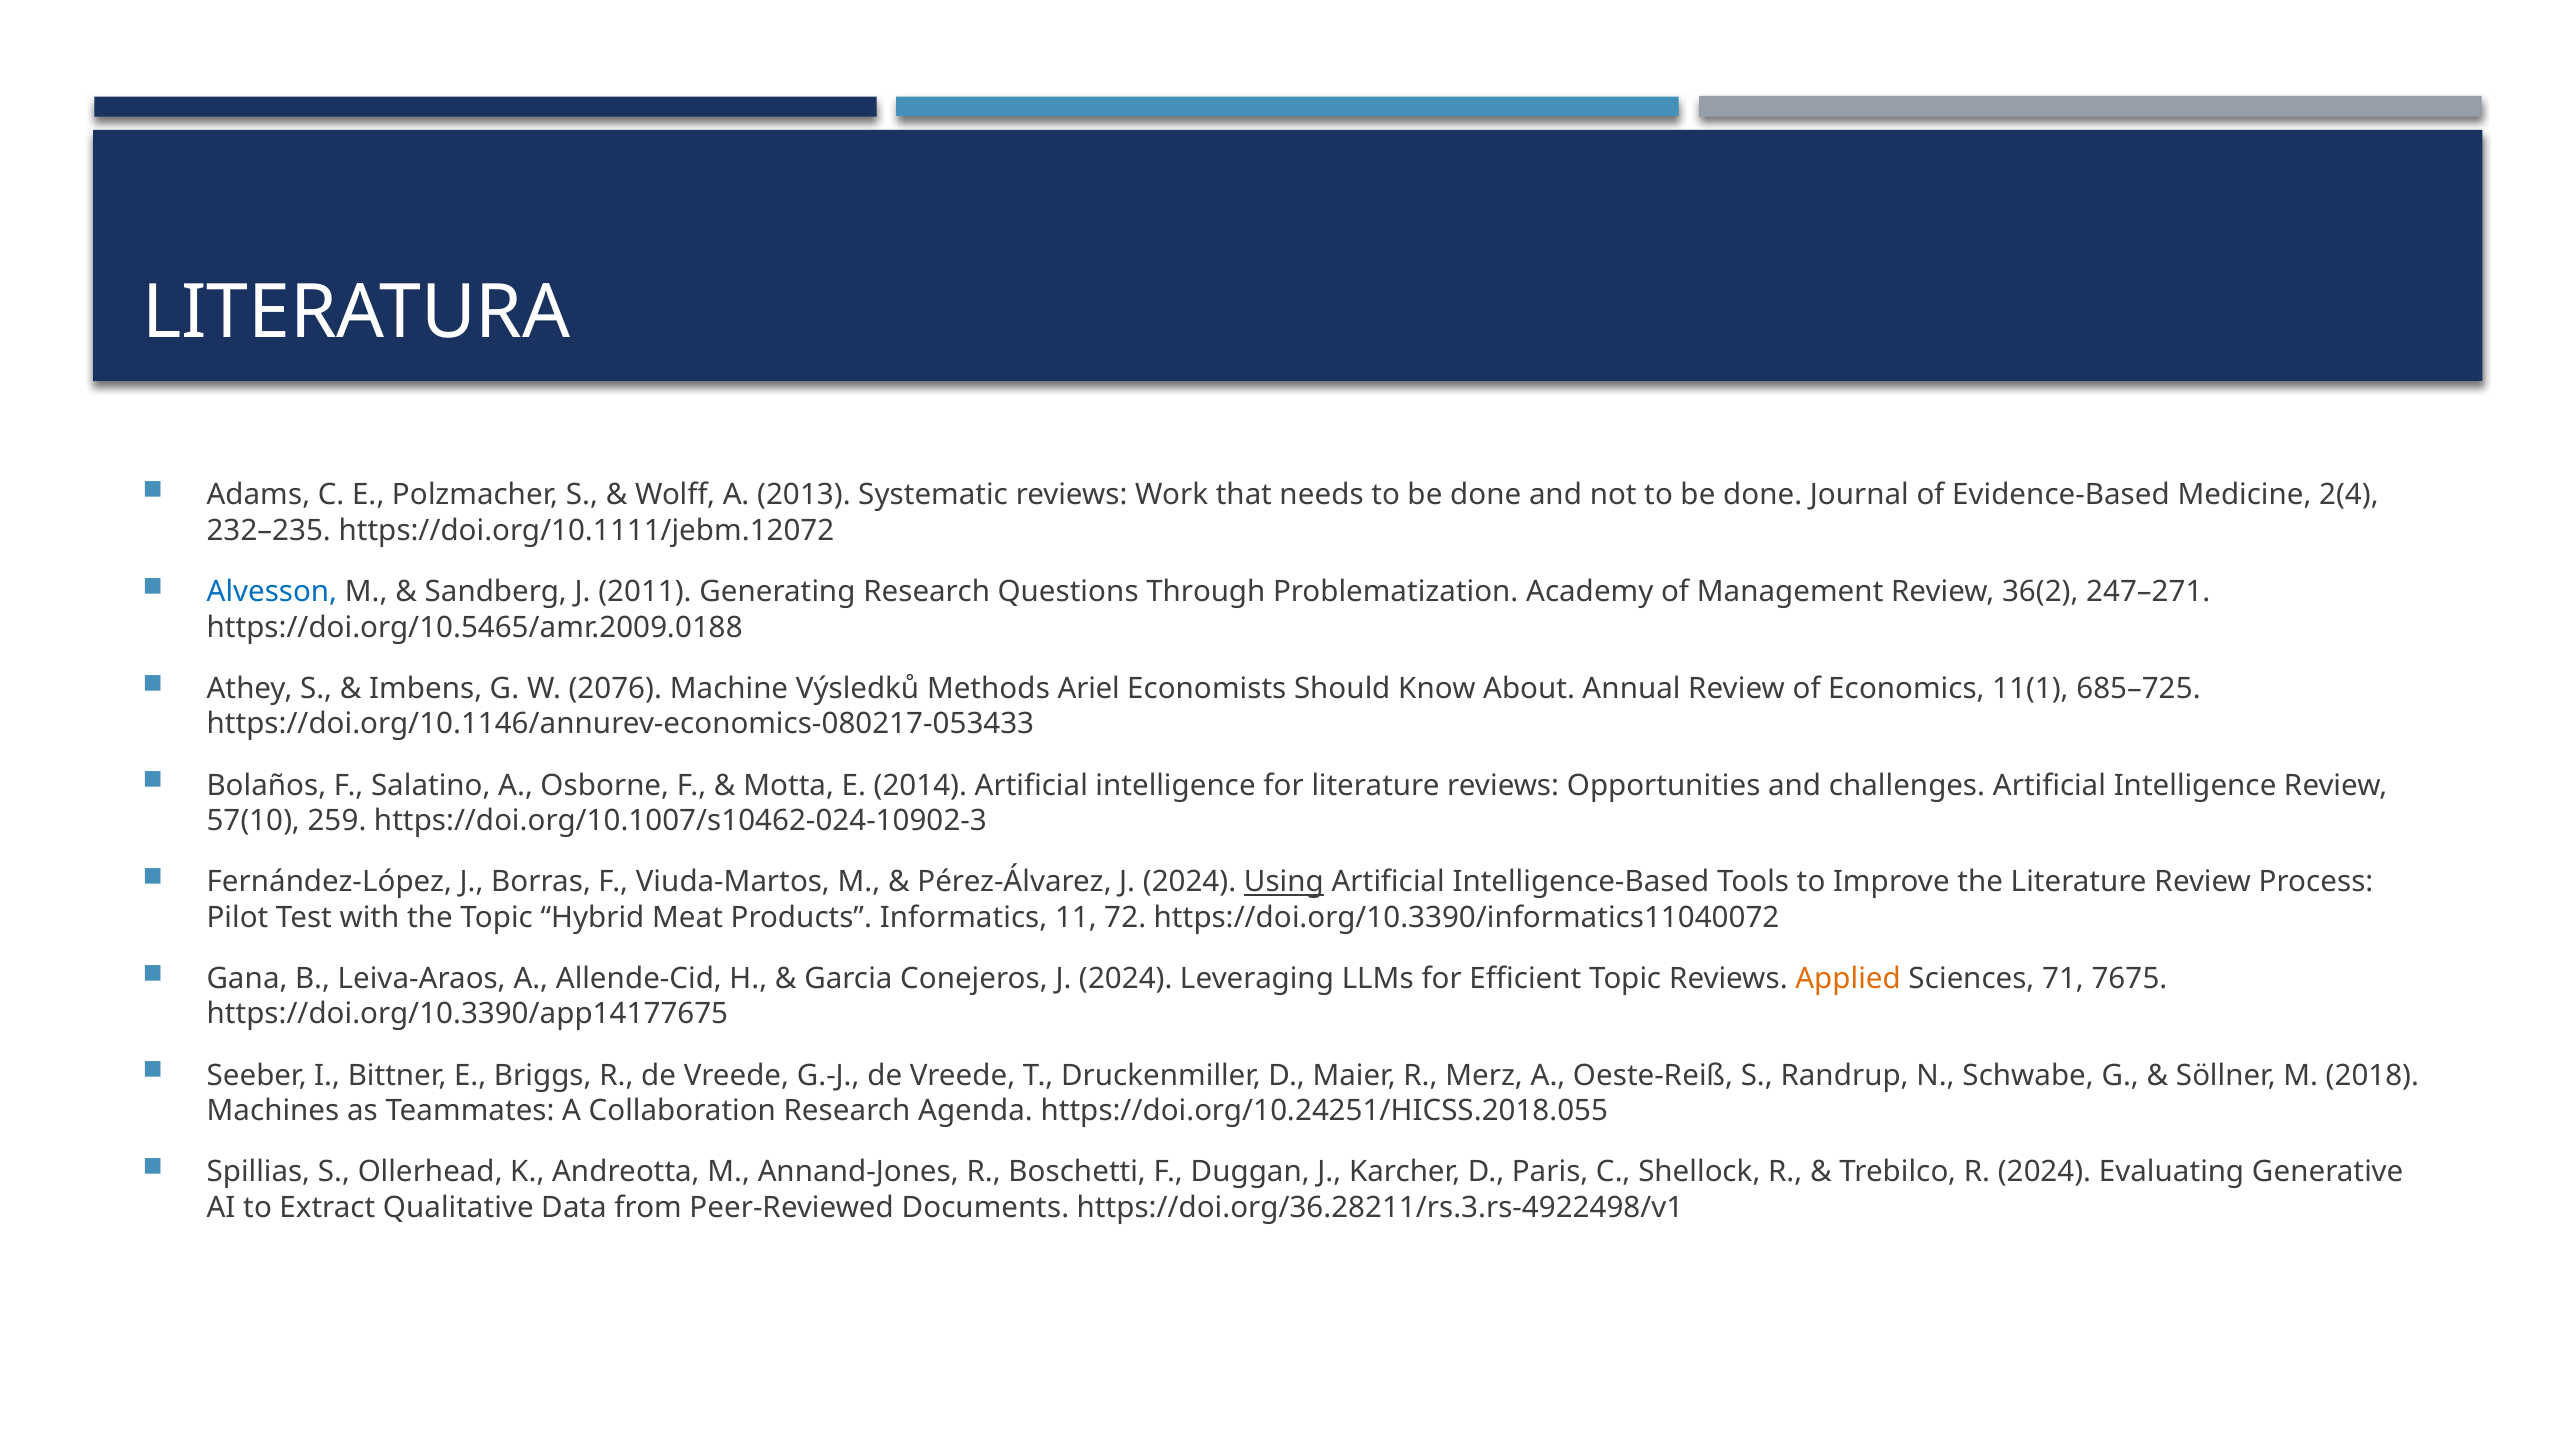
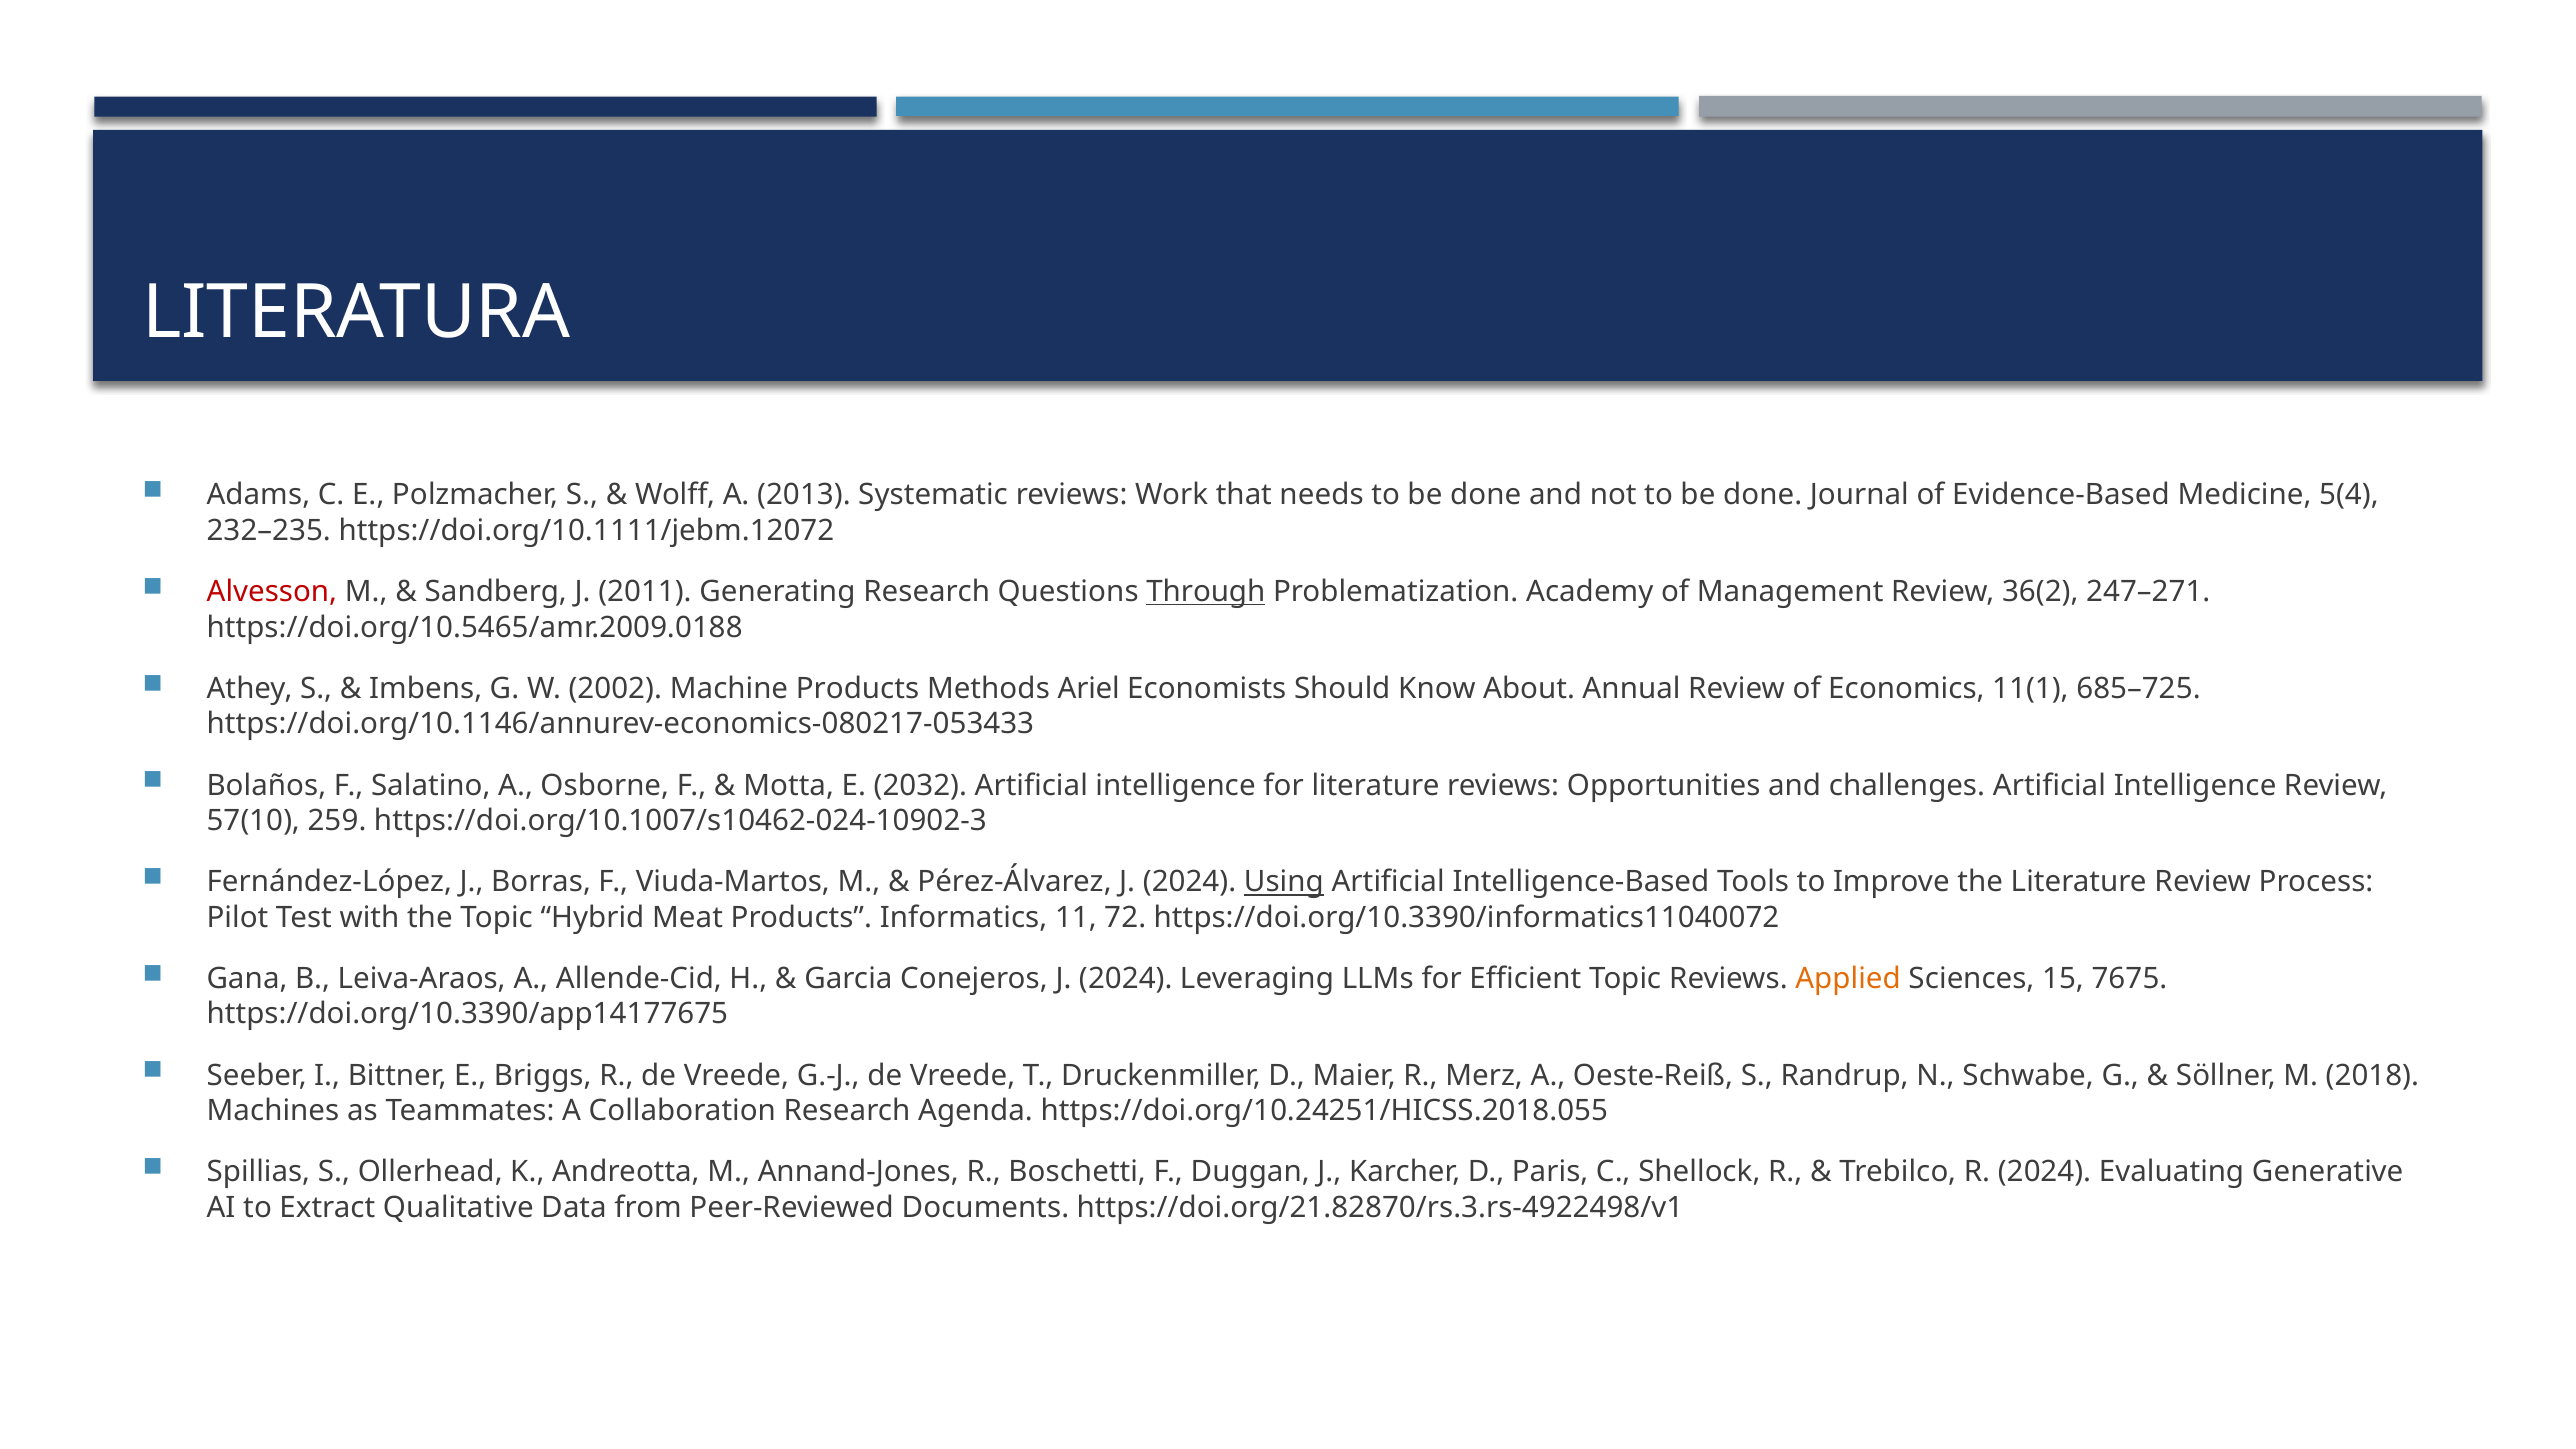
2(4: 2(4 -> 5(4
Alvesson colour: blue -> red
Through underline: none -> present
2076: 2076 -> 2002
Machine Výsledků: Výsledků -> Products
2014: 2014 -> 2032
71: 71 -> 15
https://doi.org/36.28211/rs.3.rs-4922498/v1: https://doi.org/36.28211/rs.3.rs-4922498/v1 -> https://doi.org/21.82870/rs.3.rs-4922498/v1
